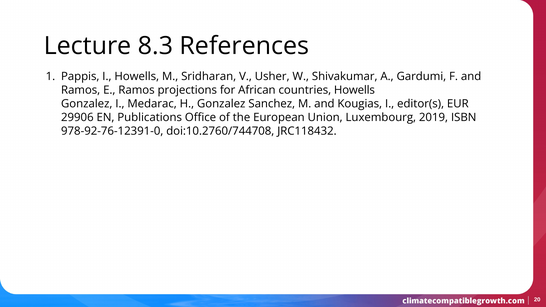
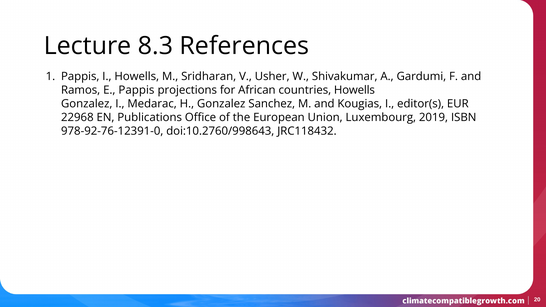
E Ramos: Ramos -> Pappis
29906: 29906 -> 22968
doi:10.2760/744708: doi:10.2760/744708 -> doi:10.2760/998643
